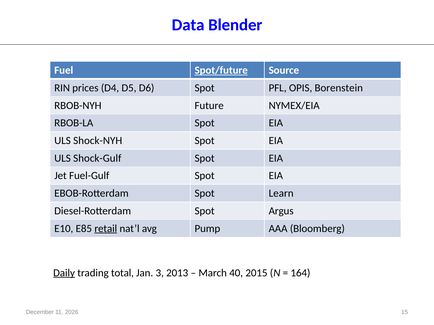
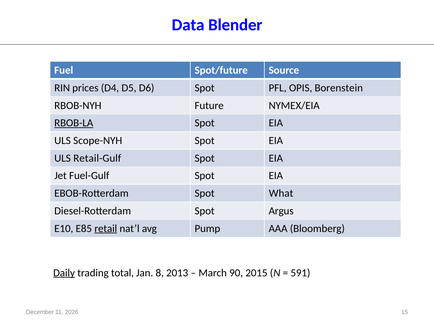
Spot/future underline: present -> none
RBOB-LA underline: none -> present
Shock-NYH: Shock-NYH -> Scope-NYH
Shock-Gulf: Shock-Gulf -> Retail-Gulf
Learn: Learn -> What
3: 3 -> 8
40: 40 -> 90
164: 164 -> 591
